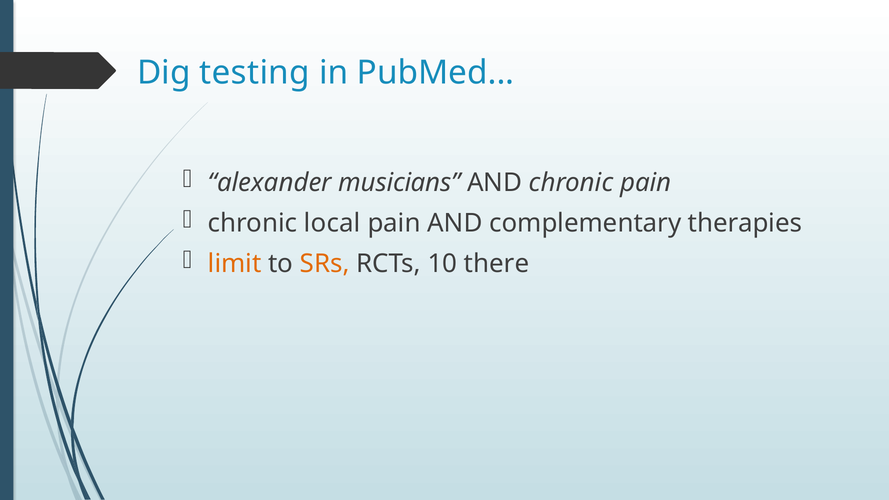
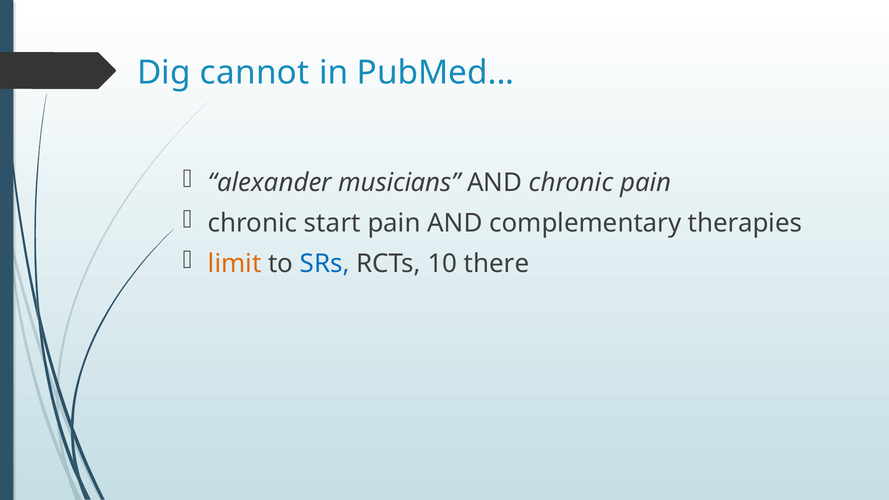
testing: testing -> cannot
local: local -> start
SRs colour: orange -> blue
